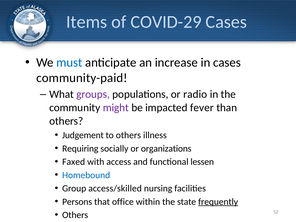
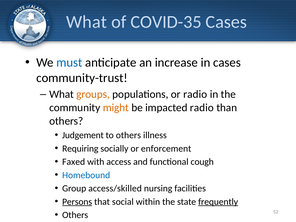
Items at (87, 22): Items -> What
COVID-29: COVID-29 -> COVID-35
community-paid: community-paid -> community-trust
groups colour: purple -> orange
might colour: purple -> orange
impacted fever: fever -> radio
organizations: organizations -> enforcement
lessen: lessen -> cough
Persons underline: none -> present
office: office -> social
